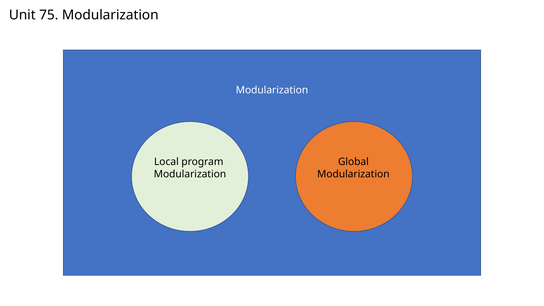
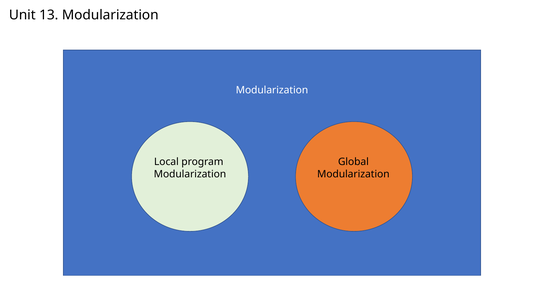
75: 75 -> 13
